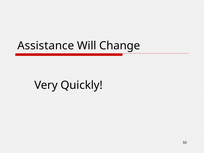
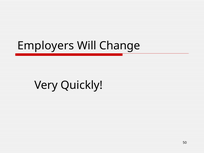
Assistance: Assistance -> Employers
